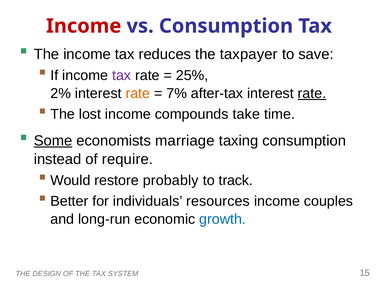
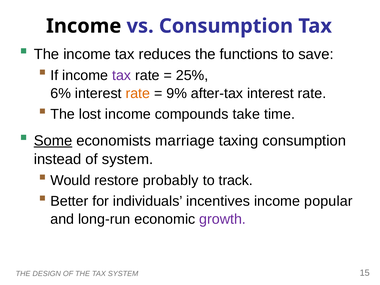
Income at (84, 26) colour: red -> black
taxpayer: taxpayer -> functions
2%: 2% -> 6%
7%: 7% -> 9%
rate at (312, 93) underline: present -> none
of require: require -> system
resources: resources -> incentives
couples: couples -> popular
growth colour: blue -> purple
